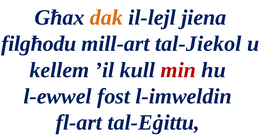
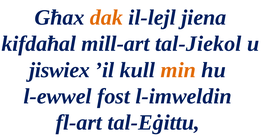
filgħodu: filgħodu -> kifdaħal
kellem: kellem -> jiswiex
min colour: red -> orange
